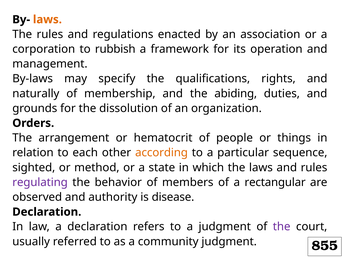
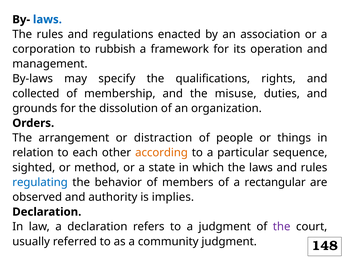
laws at (47, 19) colour: orange -> blue
naturally: naturally -> collected
abiding: abiding -> misuse
hematocrit: hematocrit -> distraction
regulating colour: purple -> blue
disease: disease -> implies
855: 855 -> 148
